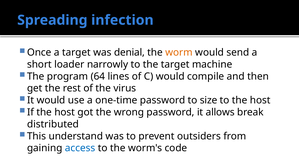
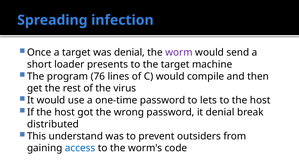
worm colour: orange -> purple
narrowly: narrowly -> presents
64: 64 -> 76
size: size -> lets
it allows: allows -> denial
